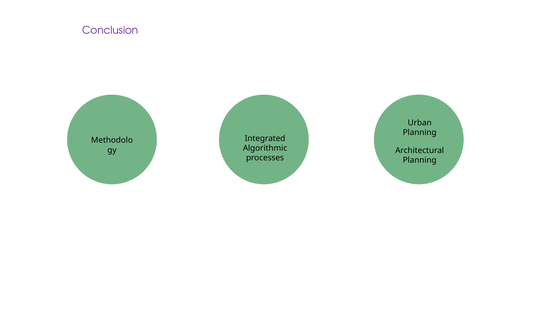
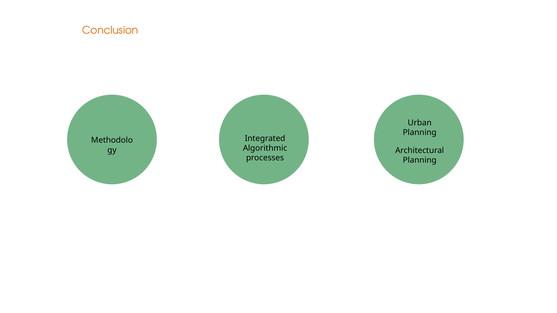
Conclusion colour: purple -> orange
